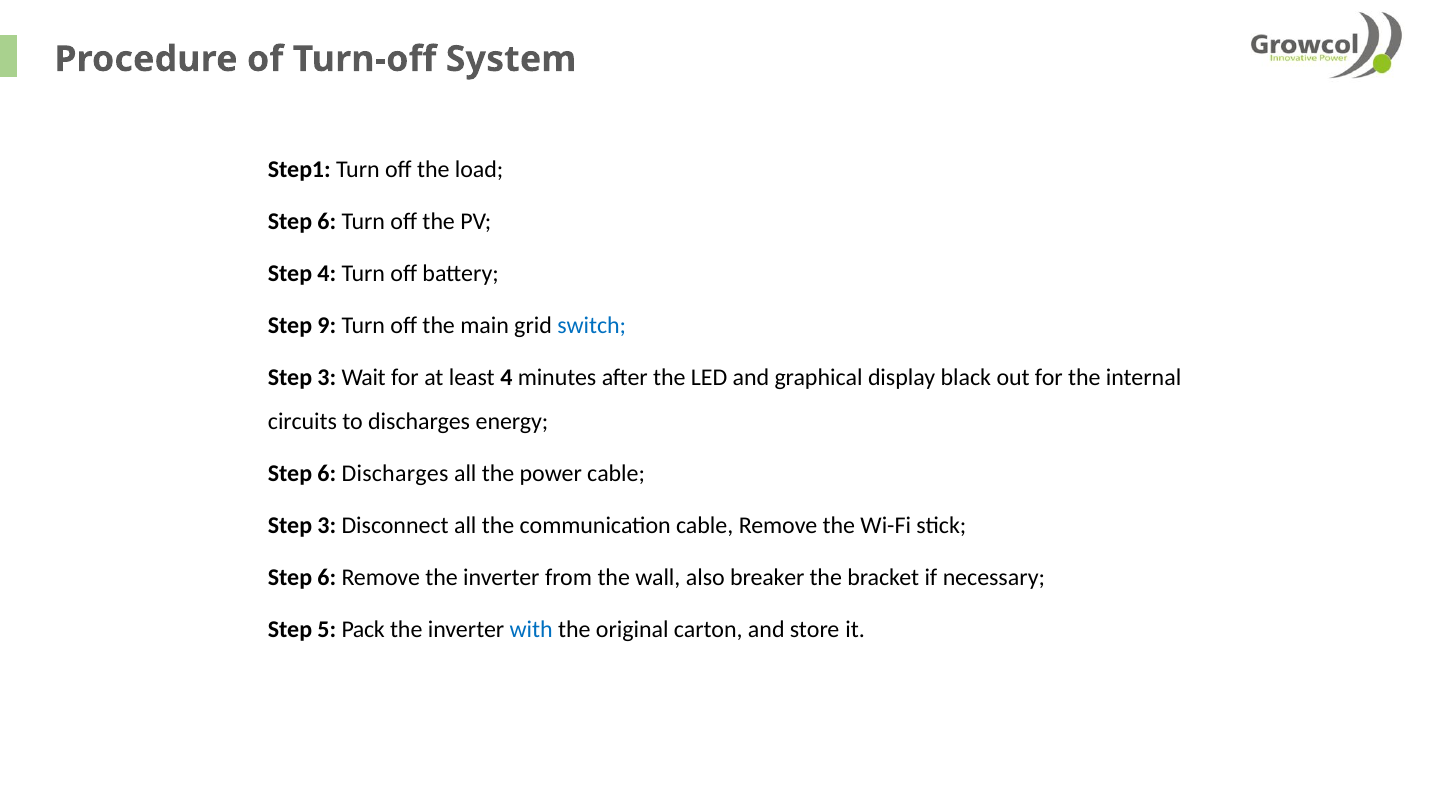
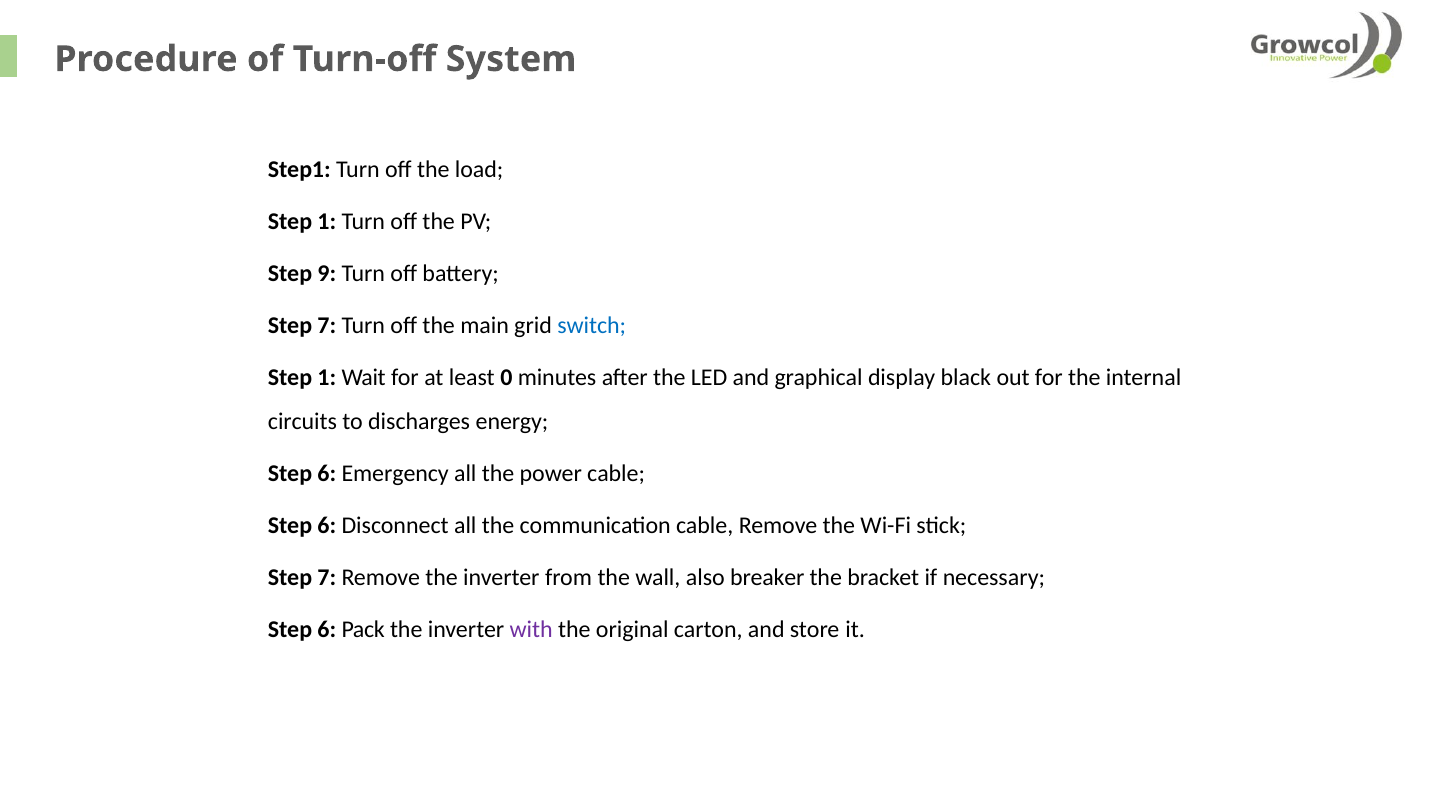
6 at (327, 221): 6 -> 1
Step 4: 4 -> 9
9 at (327, 326): 9 -> 7
3 at (327, 378): 3 -> 1
least 4: 4 -> 0
6 Discharges: Discharges -> Emergency
3 at (327, 525): 3 -> 6
6 at (327, 578): 6 -> 7
5 at (327, 630): 5 -> 6
with colour: blue -> purple
